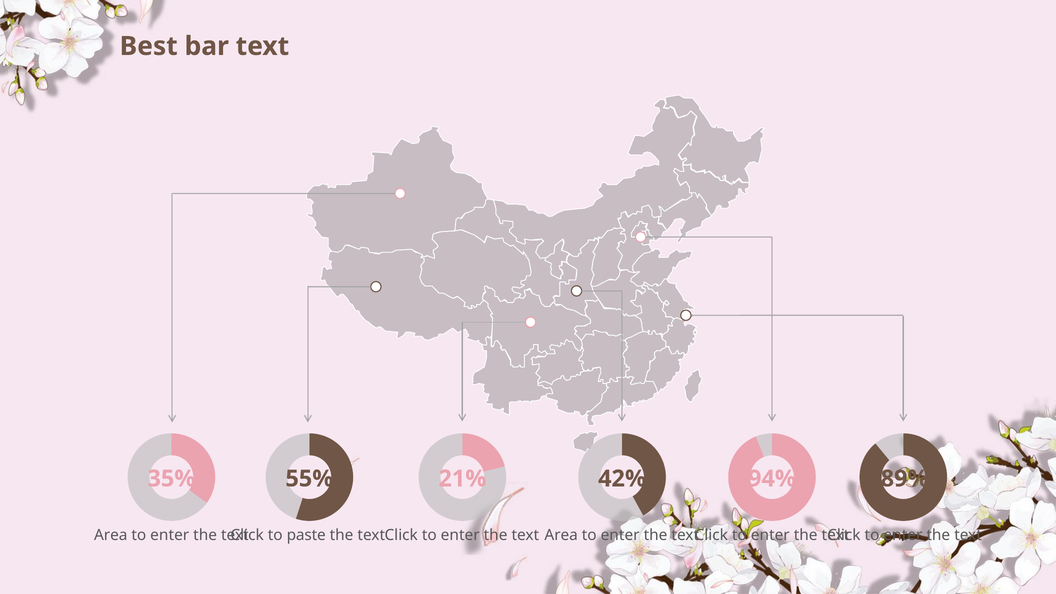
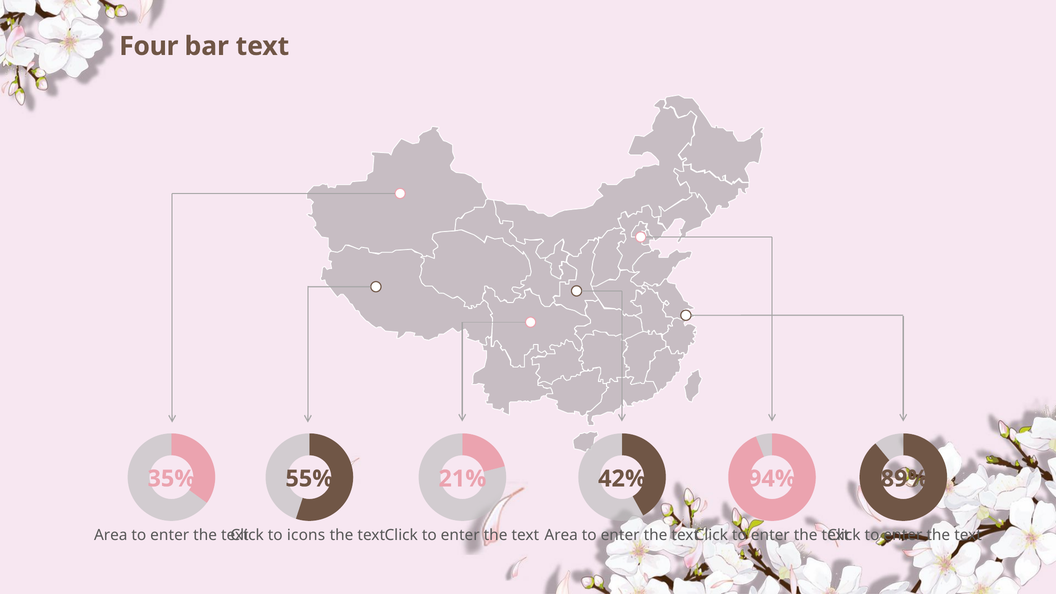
Best: Best -> Four
paste: paste -> icons
